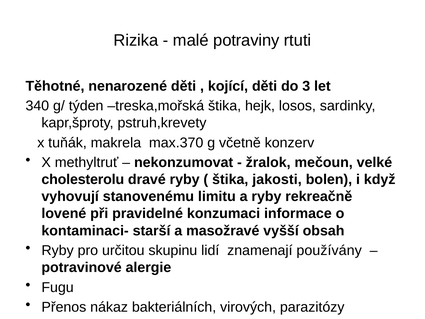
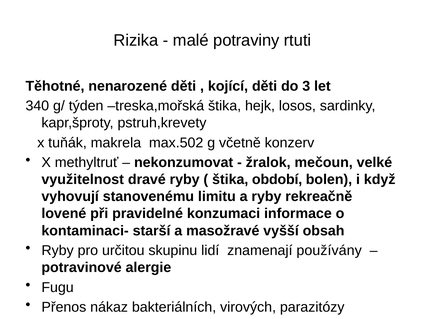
max.370: max.370 -> max.502
cholesterolu: cholesterolu -> využitelnost
jakosti: jakosti -> období
